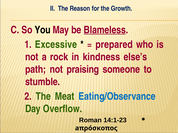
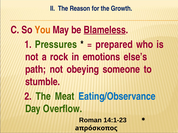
You colour: black -> orange
Excessive: Excessive -> Pressures
kindness: kindness -> emotions
praising: praising -> obeying
